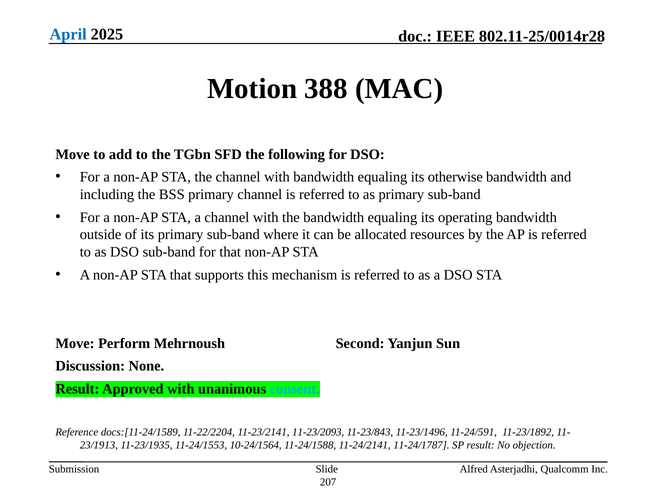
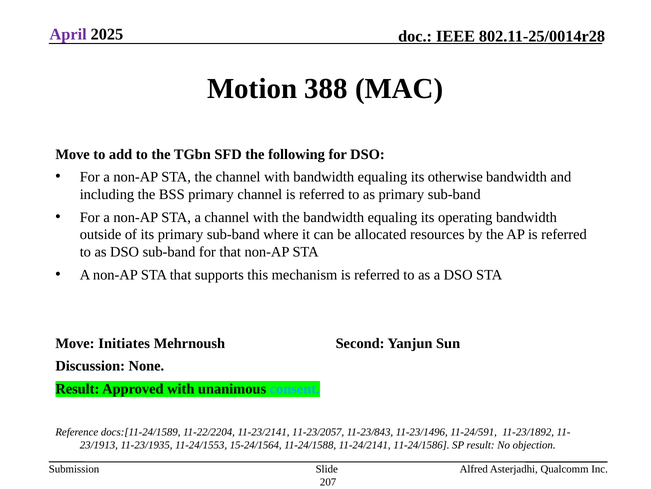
April colour: blue -> purple
Perform: Perform -> Initiates
11-23/2093: 11-23/2093 -> 11-23/2057
10-24/1564: 10-24/1564 -> 15-24/1564
11-24/1787: 11-24/1787 -> 11-24/1586
